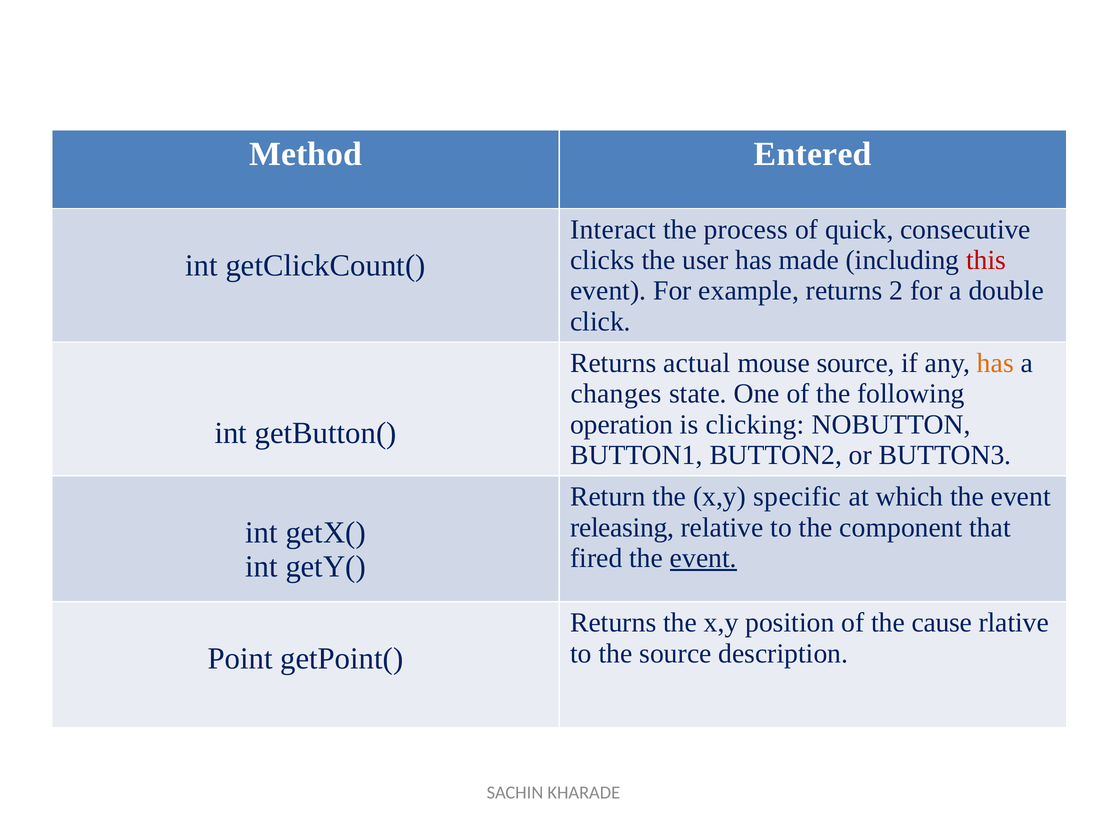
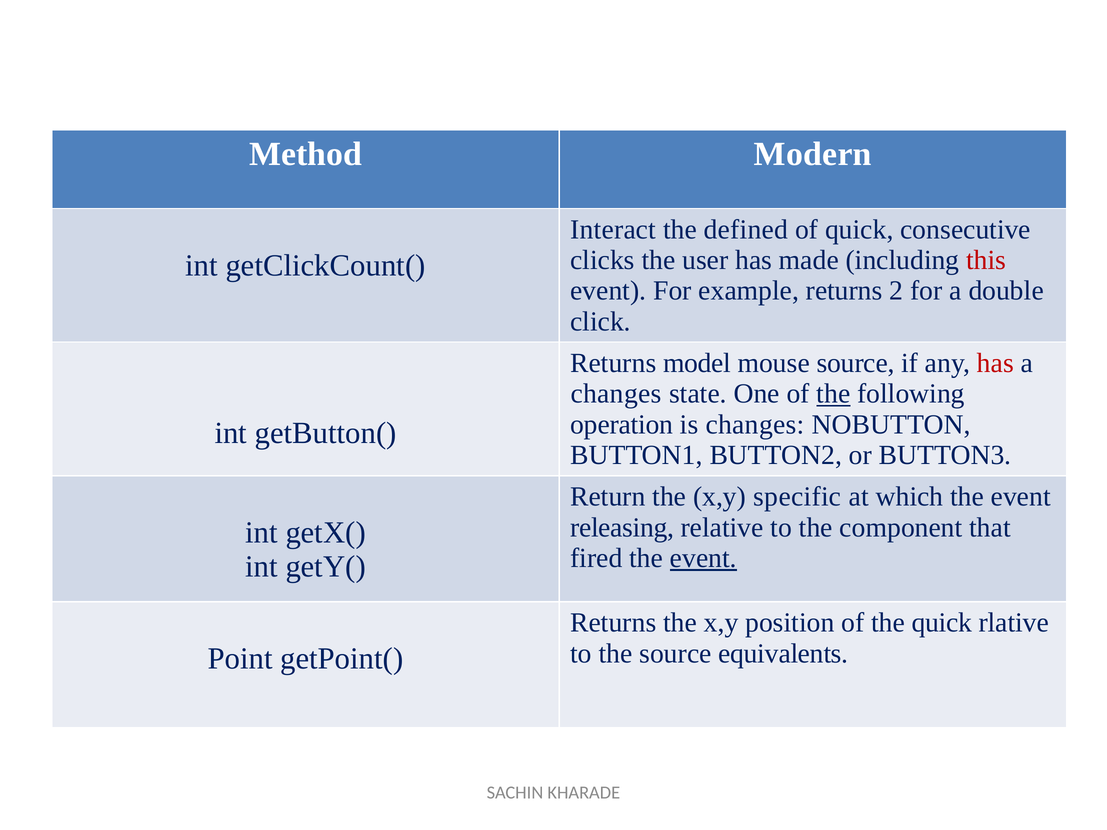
Entered: Entered -> Modern
process: process -> defined
actual: actual -> model
has at (995, 363) colour: orange -> red
the at (833, 394) underline: none -> present
is clicking: clicking -> changes
the cause: cause -> quick
description: description -> equivalents
